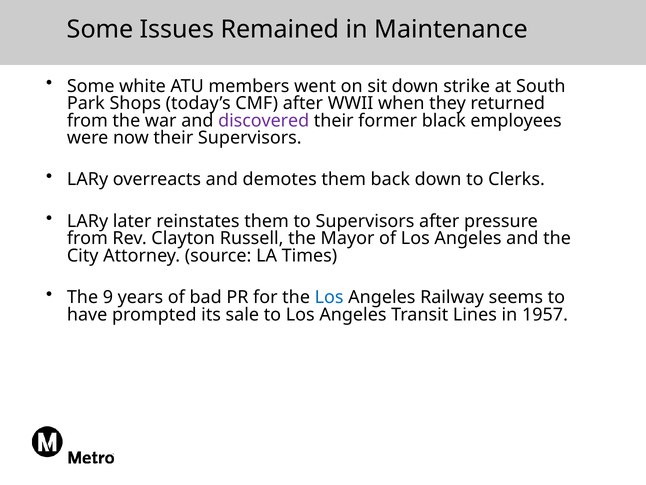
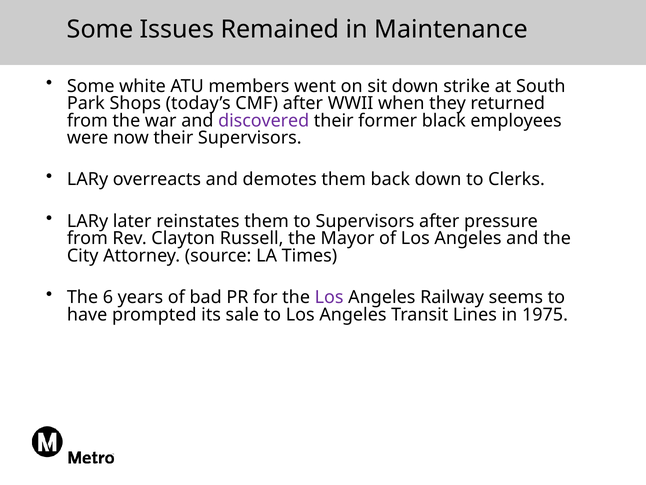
9: 9 -> 6
Los at (329, 297) colour: blue -> purple
1957: 1957 -> 1975
